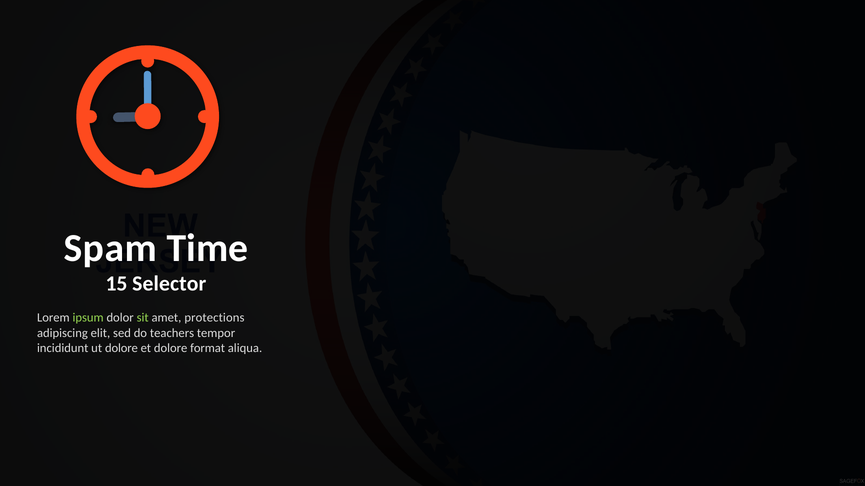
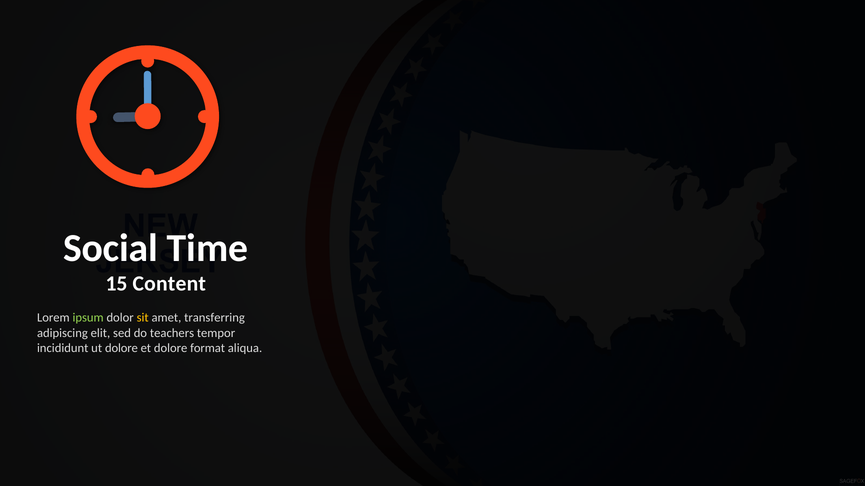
Spam: Spam -> Social
Selector: Selector -> Content
sit colour: light green -> yellow
protections: protections -> transferring
